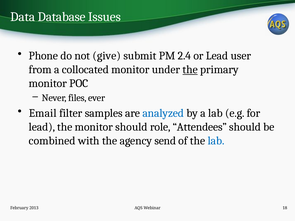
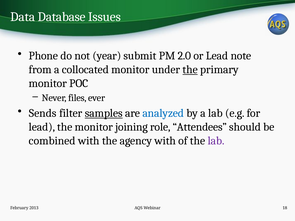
give: give -> year
2.4: 2.4 -> 2.0
user: user -> note
Email: Email -> Sends
samples underline: none -> present
monitor should: should -> joining
agency send: send -> with
lab at (216, 141) colour: blue -> purple
